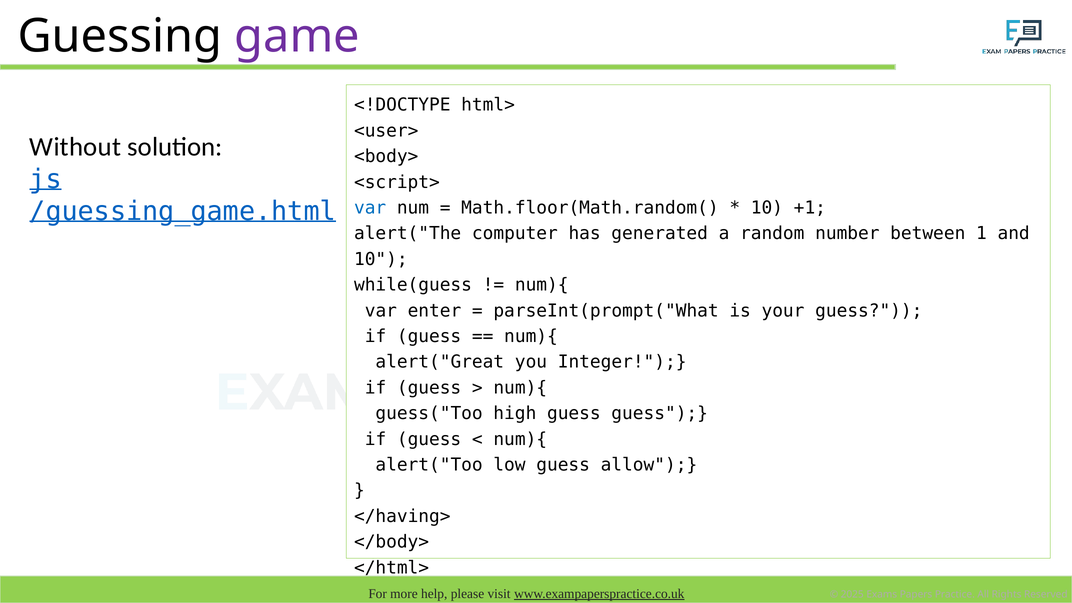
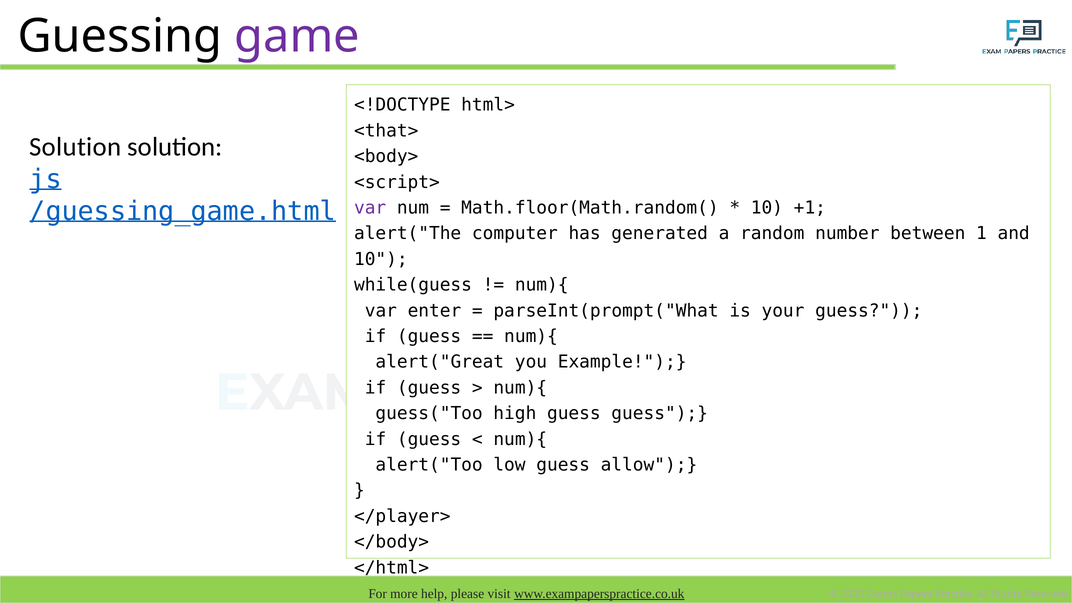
<user>: <user> -> <that>
Without at (75, 147): Without -> Solution
var at (370, 208) colour: blue -> purple
Integer: Integer -> Example
</having>: </having> -> </player>
